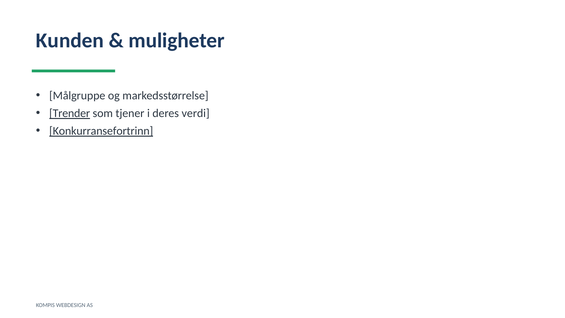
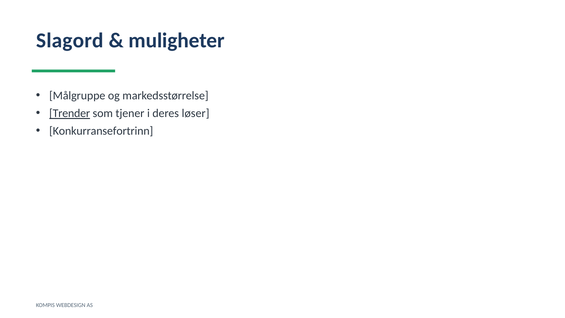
Kunden: Kunden -> Slagord
verdi: verdi -> løser
Konkurransefortrinn underline: present -> none
